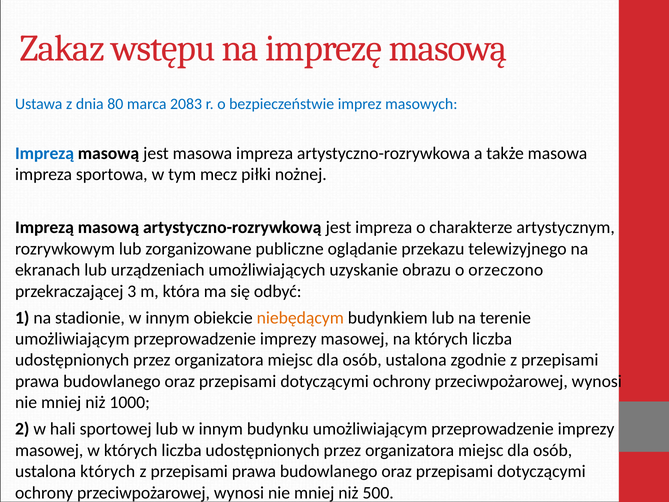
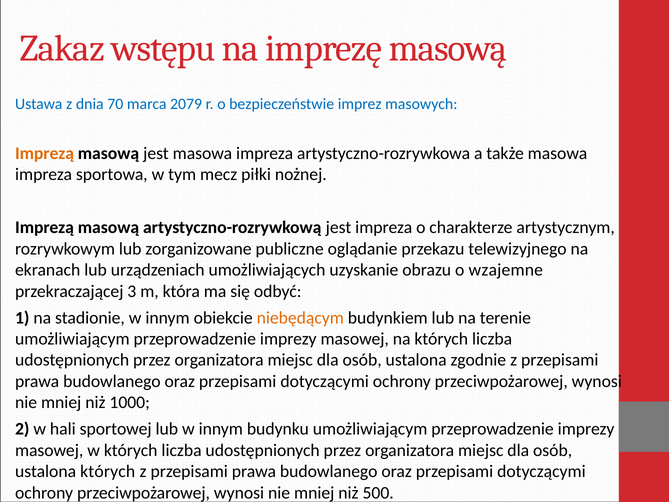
80: 80 -> 70
2083: 2083 -> 2079
Imprezą at (45, 153) colour: blue -> orange
orzeczono: orzeczono -> wzajemne
